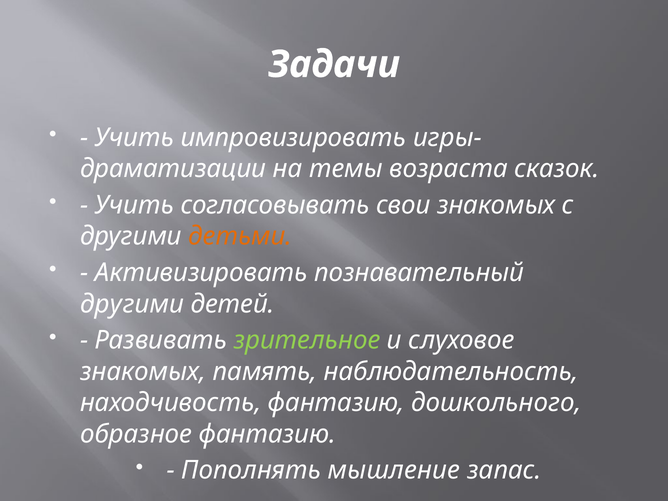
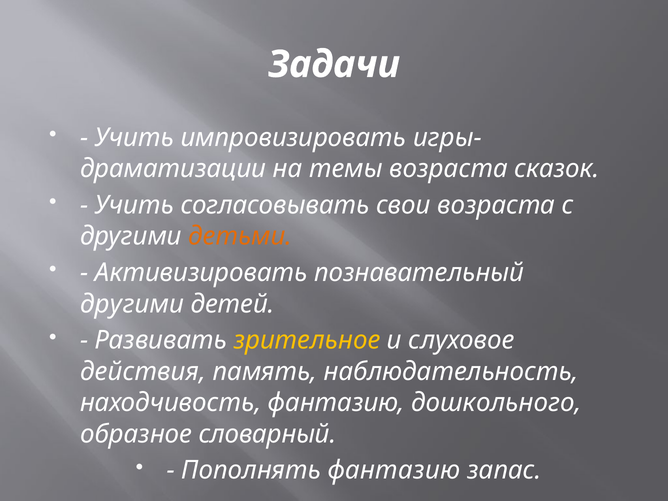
свои знакомых: знакомых -> возраста
зрительное colour: light green -> yellow
знакомых at (143, 372): знакомых -> действия
образное фантазию: фантазию -> словарный
Пополнять мышление: мышление -> фантазию
